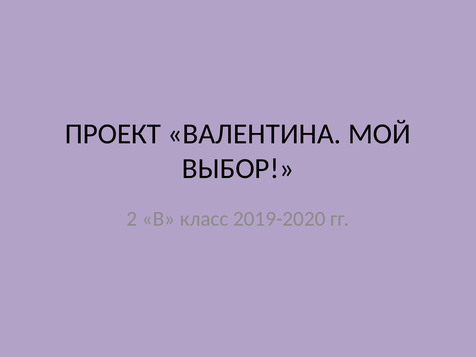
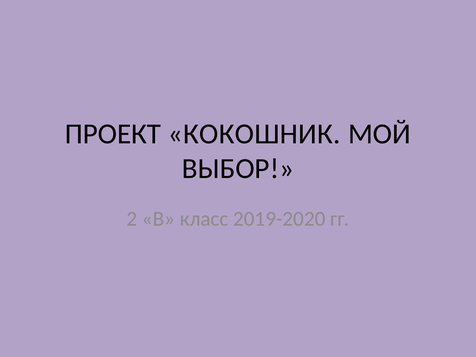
ВАЛЕНТИНА: ВАЛЕНТИНА -> КОКОШНИК
